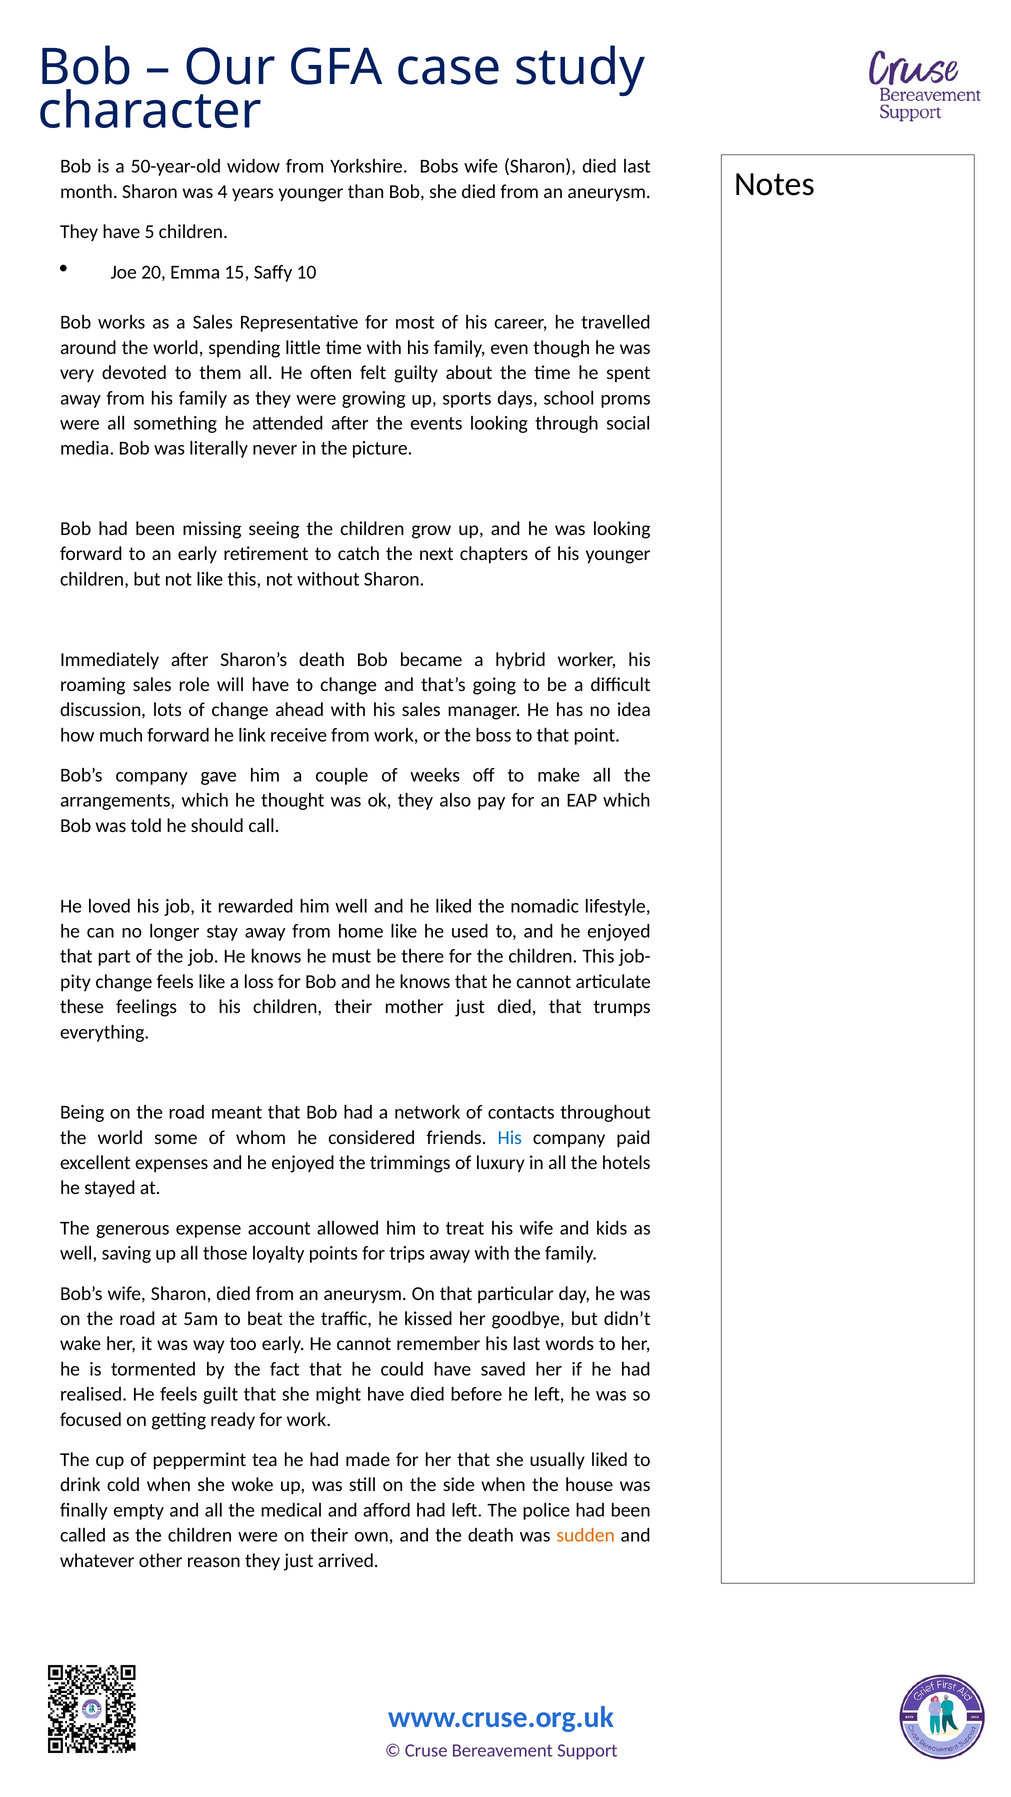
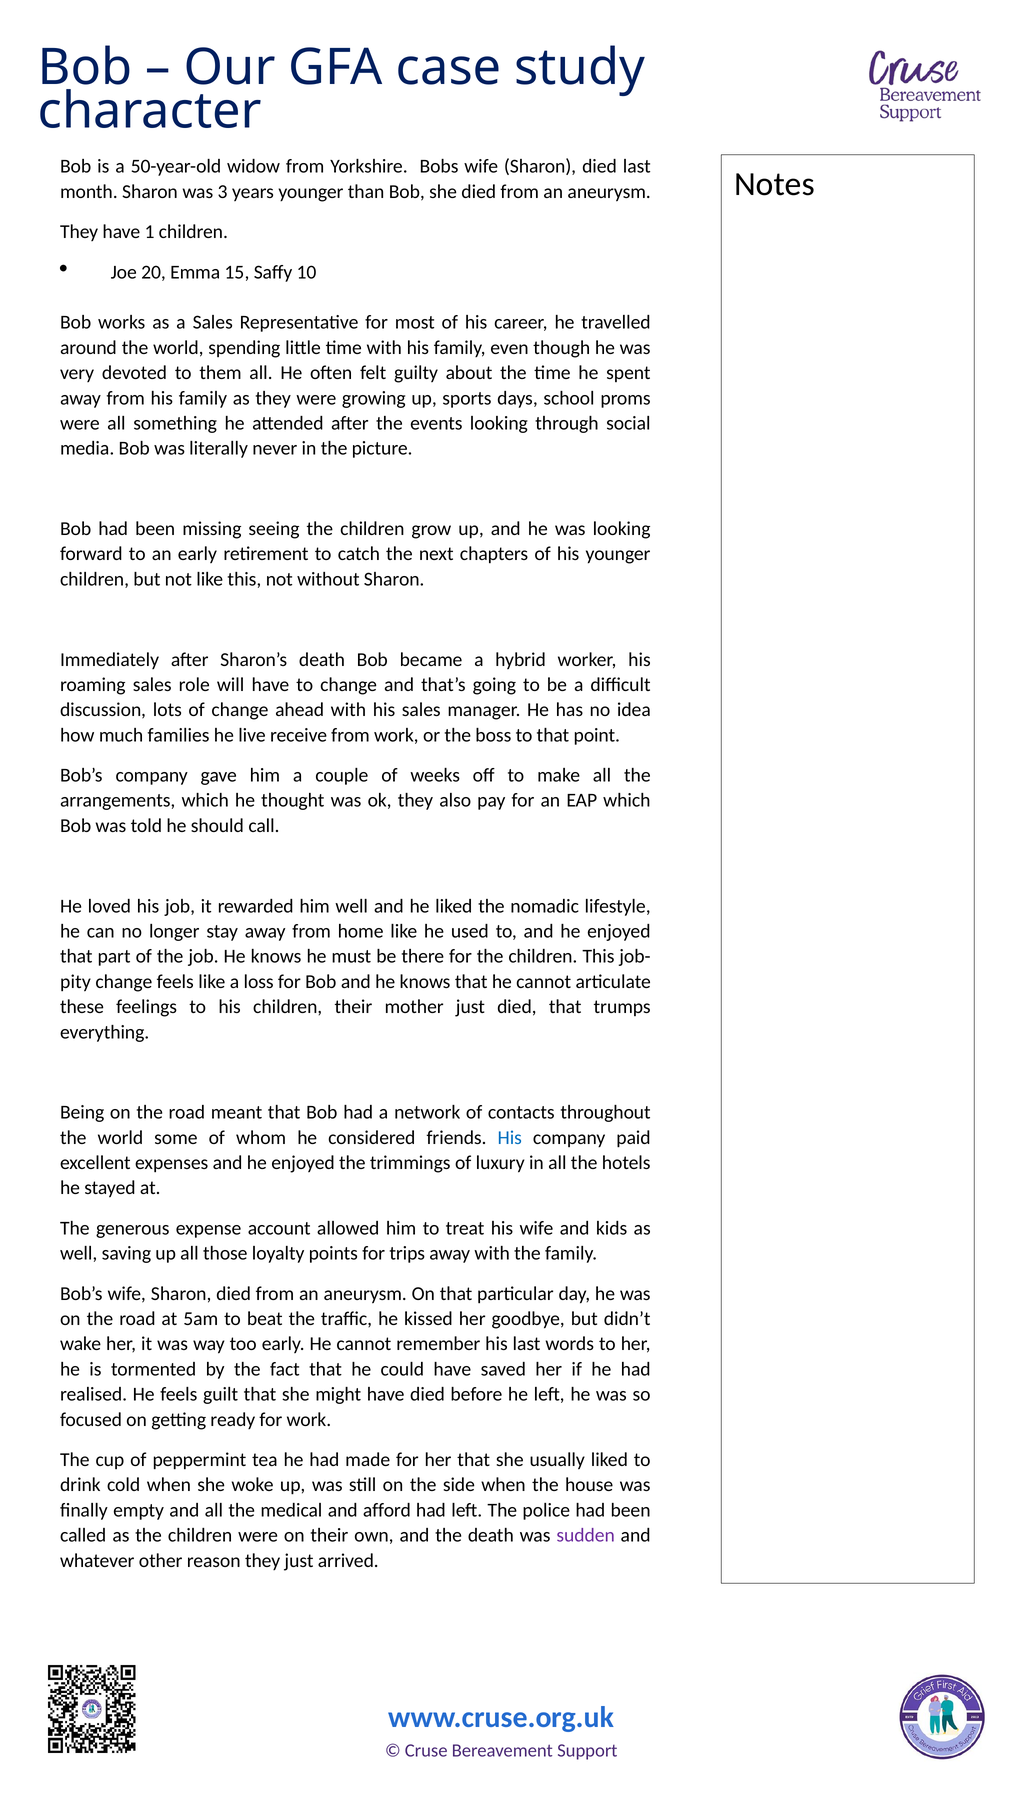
4: 4 -> 3
5: 5 -> 1
much forward: forward -> families
link: link -> live
sudden colour: orange -> purple
